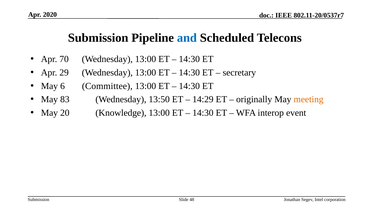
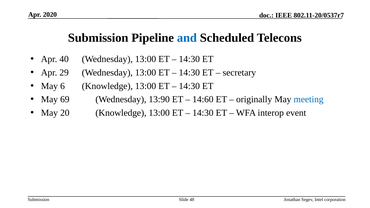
70: 70 -> 40
6 Committee: Committee -> Knowledge
83: 83 -> 69
13:50: 13:50 -> 13:90
14:29: 14:29 -> 14:60
meeting colour: orange -> blue
